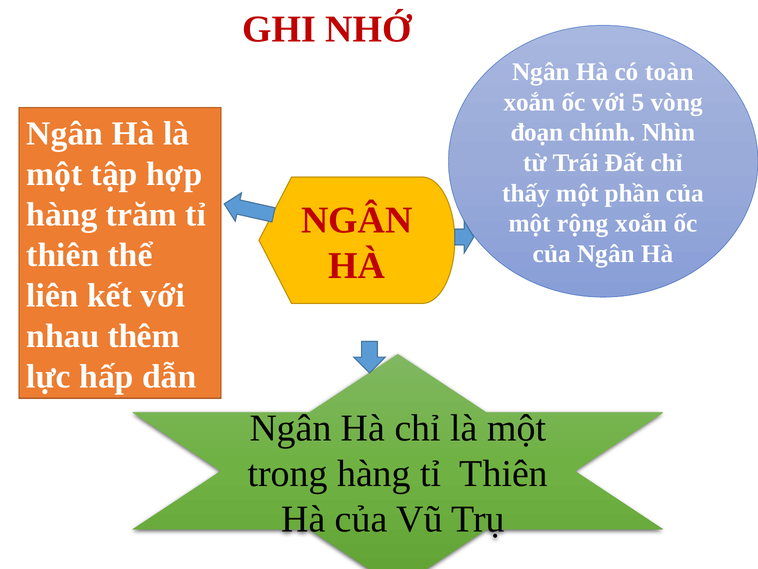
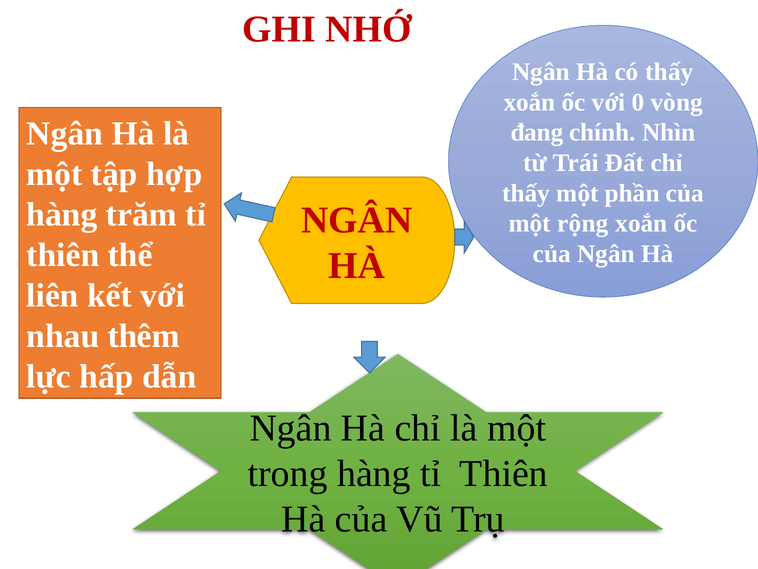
có toàn: toàn -> thấy
5: 5 -> 0
đoạn: đoạn -> đang
